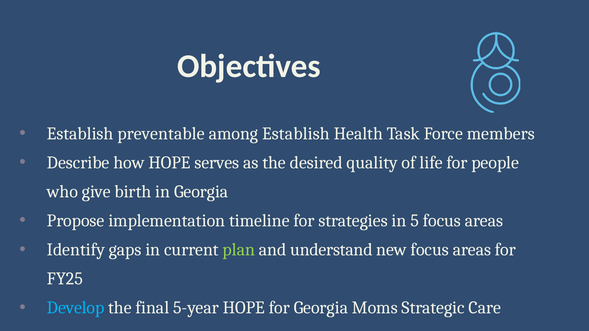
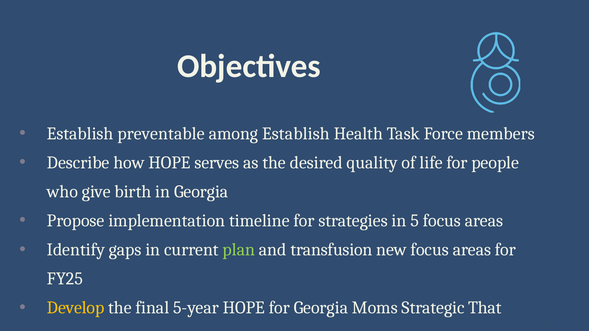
understand: understand -> transfusion
Develop colour: light blue -> yellow
Care: Care -> That
